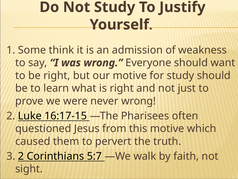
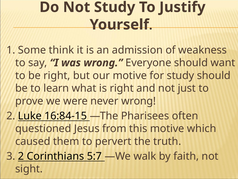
16:17-15: 16:17-15 -> 16:84-15
